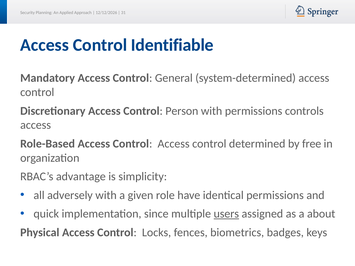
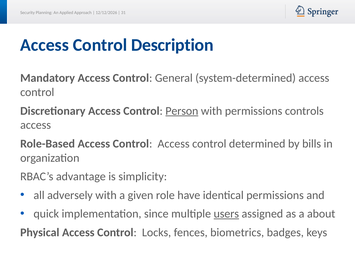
Identifiable: Identifiable -> Description
Person underline: none -> present
free: free -> bills
